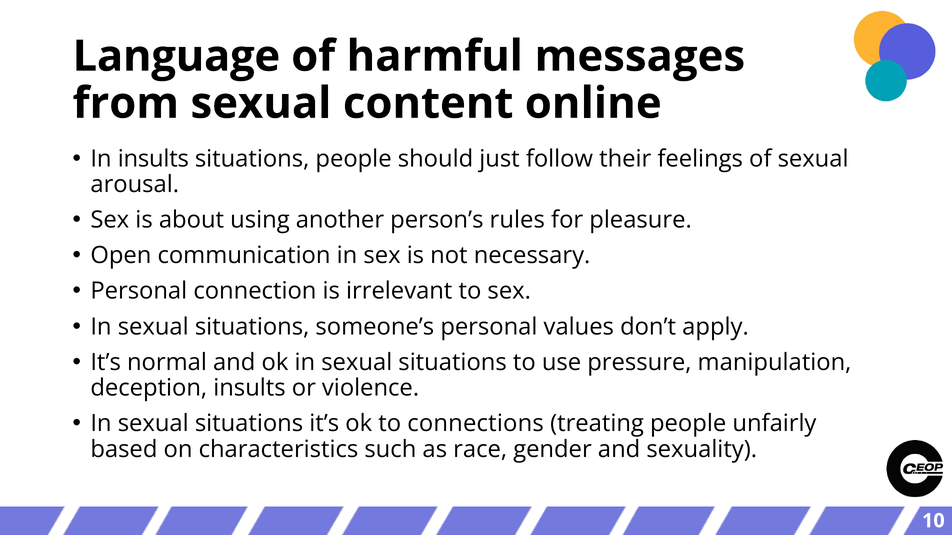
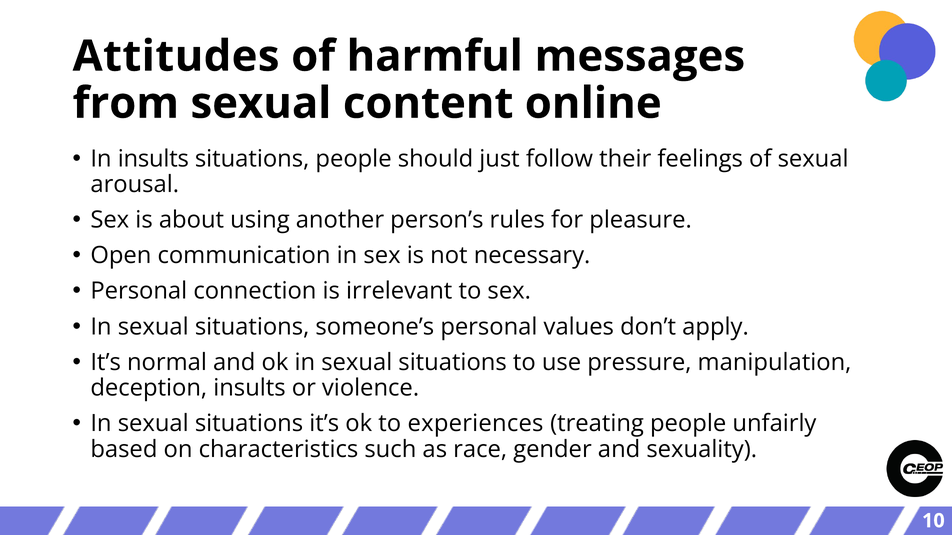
Language: Language -> Attitudes
connections: connections -> experiences
